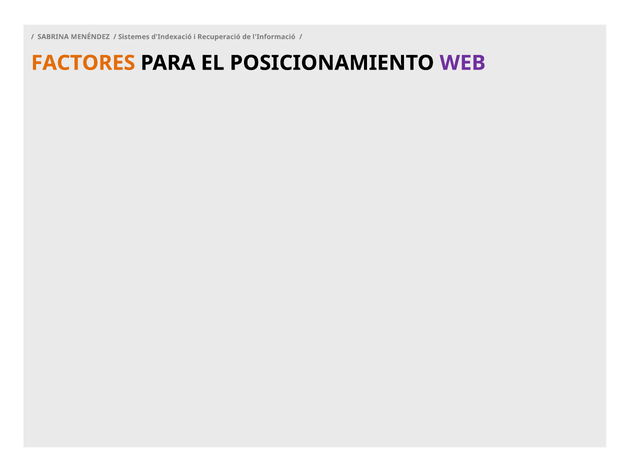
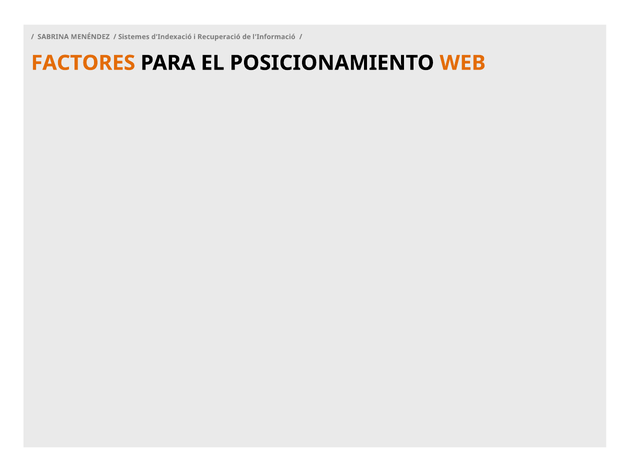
WEB colour: purple -> orange
